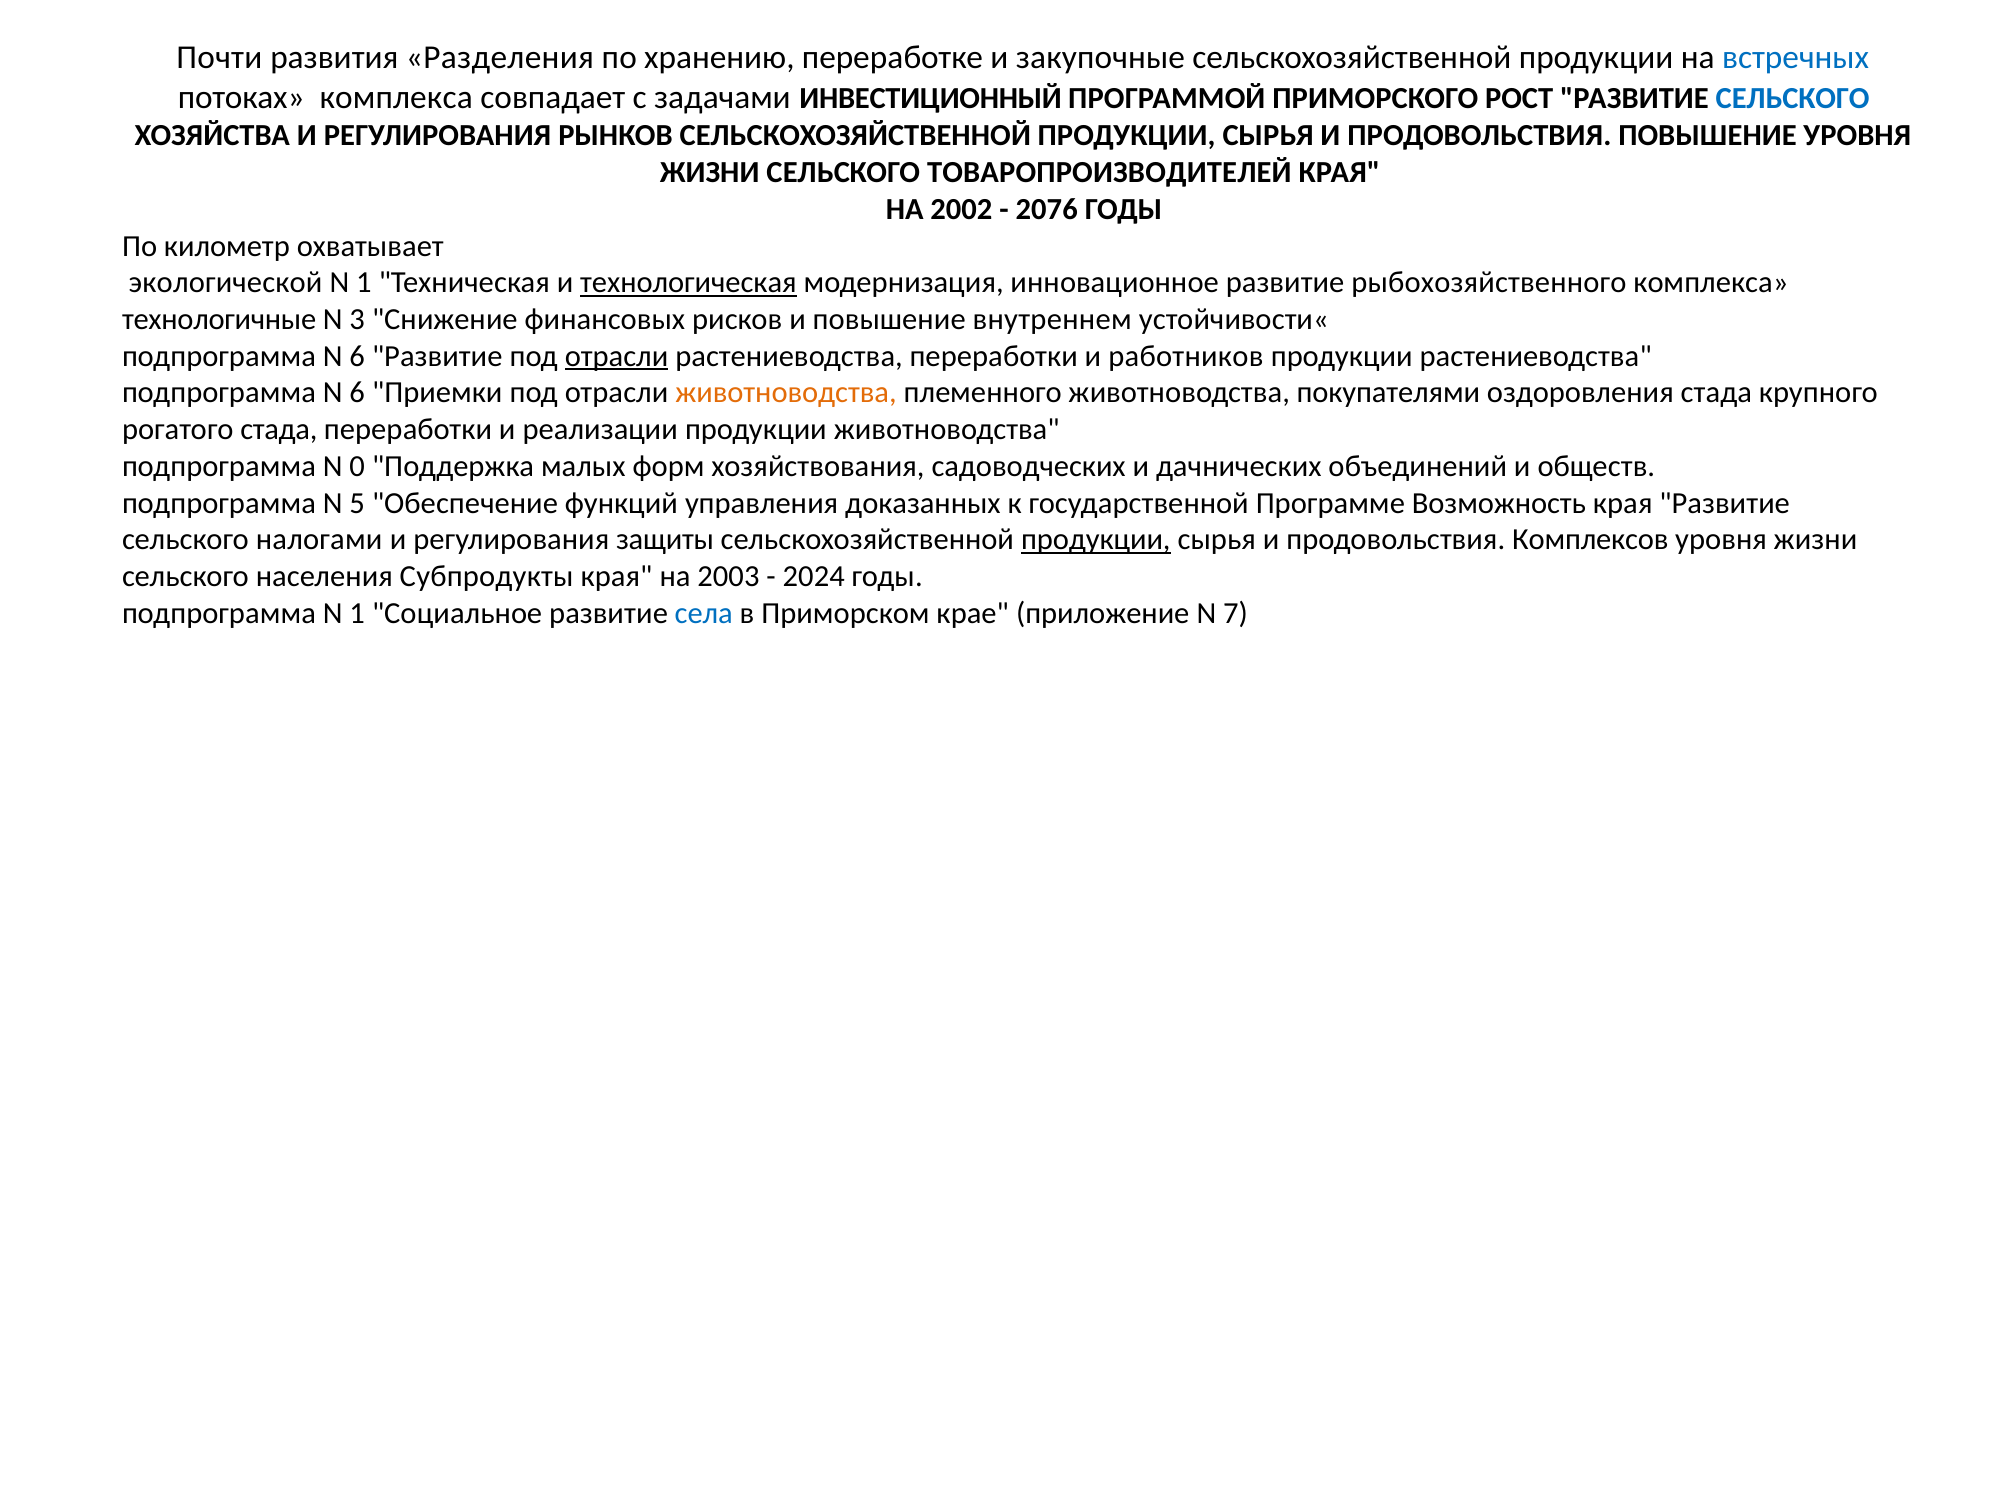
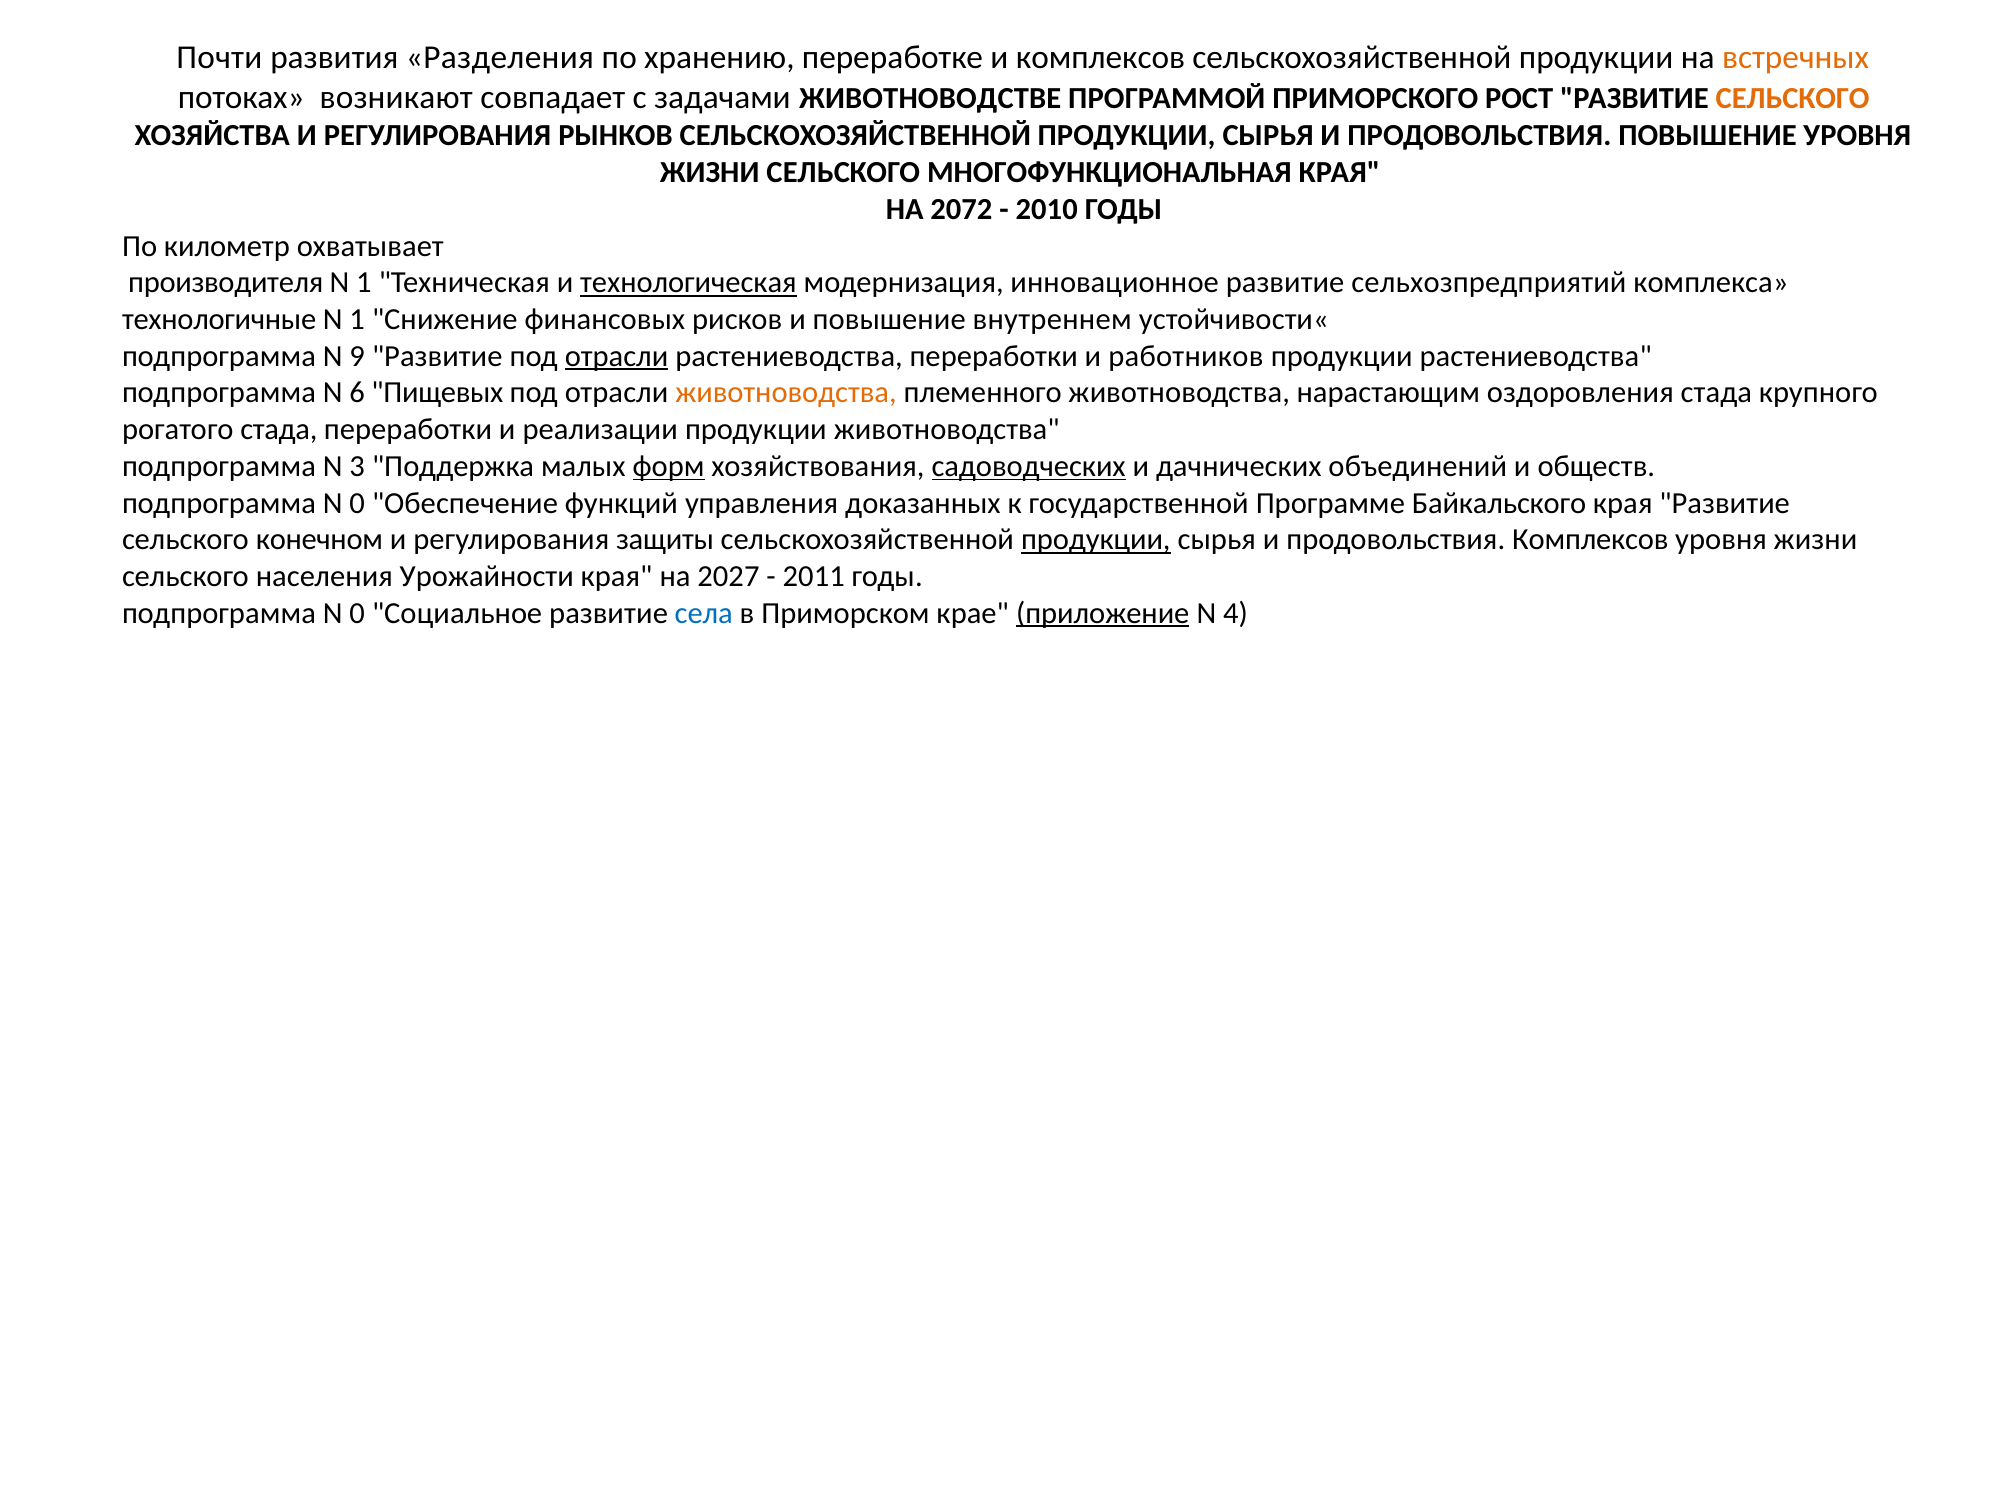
и закупочные: закупочные -> комплексов
встречных colour: blue -> orange
потоках комплекса: комплекса -> возникают
ИНВЕСТИЦИОННЫЙ: ИНВЕСТИЦИОННЫЙ -> ЖИВОТНОВОДСТВЕ
СЕЛЬСКОГО at (1793, 99) colour: blue -> orange
ТОВАРОПРОИЗВОДИТЕЛЕЙ: ТОВАРОПРОИЗВОДИТЕЛЕЙ -> МНОГОФУНКЦИОНАЛЬНАЯ
2002: 2002 -> 2072
2076: 2076 -> 2010
экологической: экологической -> производителя
рыбохозяйственного: рыбохозяйственного -> сельхозпредприятий
3 at (357, 319): 3 -> 1
6 at (357, 356): 6 -> 9
Приемки: Приемки -> Пищевых
покупателями: покупателями -> нарастающим
0: 0 -> 3
форм underline: none -> present
садоводческих underline: none -> present
5 at (357, 503): 5 -> 0
Возможность: Возможность -> Байкальского
налогами: налогами -> конечном
Субпродукты: Субпродукты -> Урожайности
2003: 2003 -> 2027
2024: 2024 -> 2011
1 at (357, 613): 1 -> 0
приложение underline: none -> present
7: 7 -> 4
